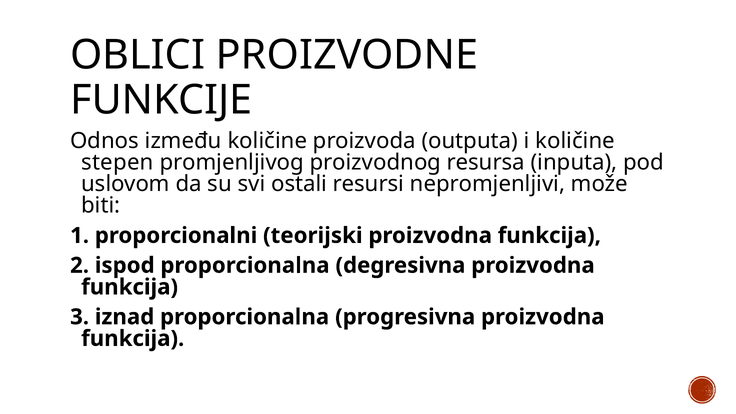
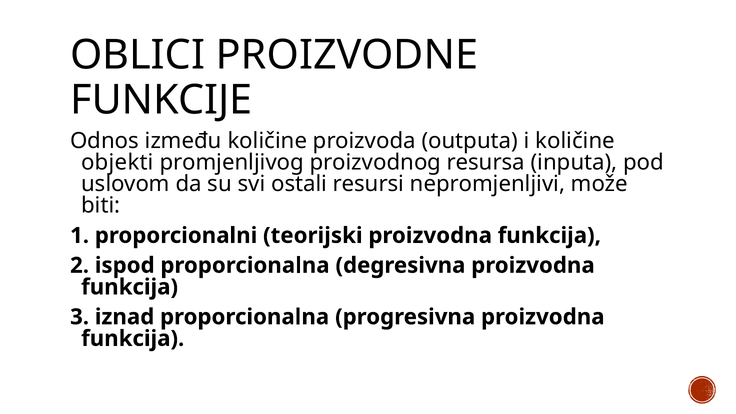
stepen: stepen -> objekti
